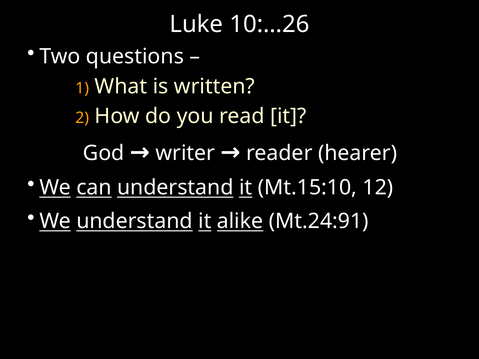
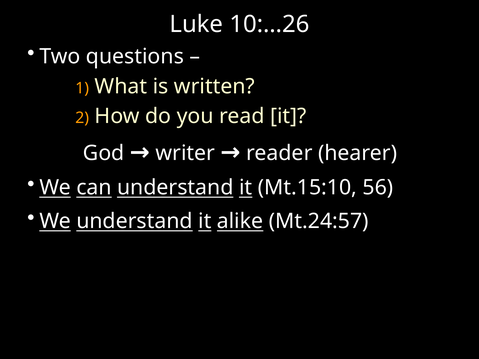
12: 12 -> 56
Mt.24:91: Mt.24:91 -> Mt.24:57
